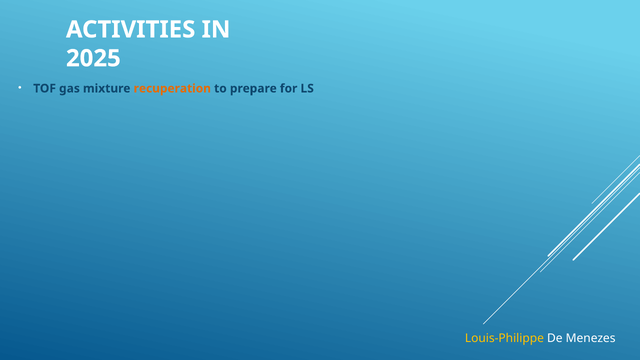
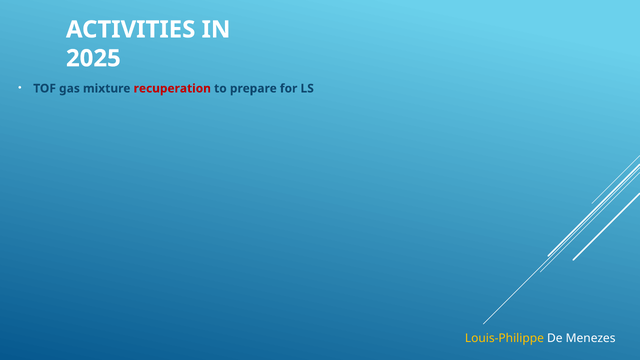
recuperation colour: orange -> red
